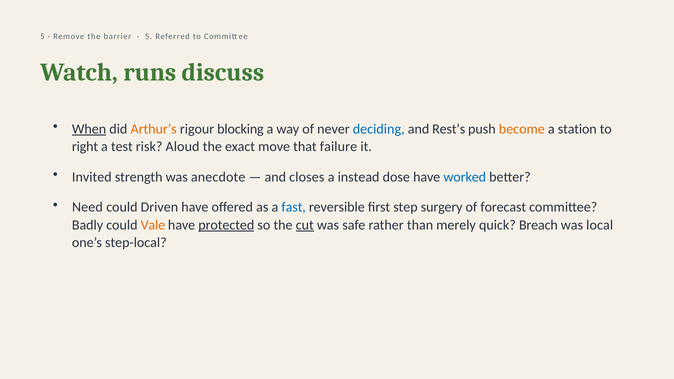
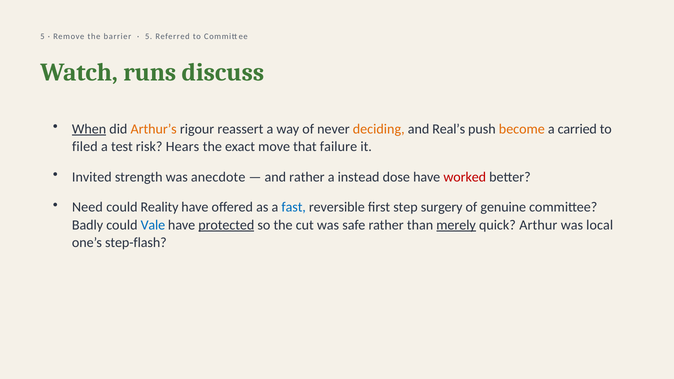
blocking: blocking -> reassert
deciding colour: blue -> orange
Rest’s: Rest’s -> Real’s
station: station -> carried
right: right -> filed
Aloud: Aloud -> Hears
and closes: closes -> rather
worked colour: blue -> red
Driven: Driven -> Reality
forecast: forecast -> genuine
Vale colour: orange -> blue
cut underline: present -> none
merely underline: none -> present
Breach: Breach -> Arthur
step-local: step-local -> step-flash
